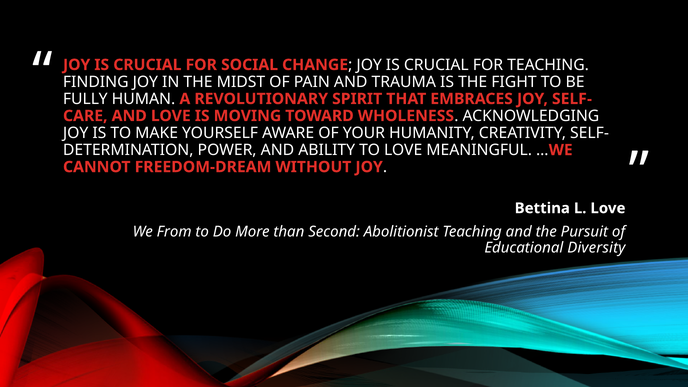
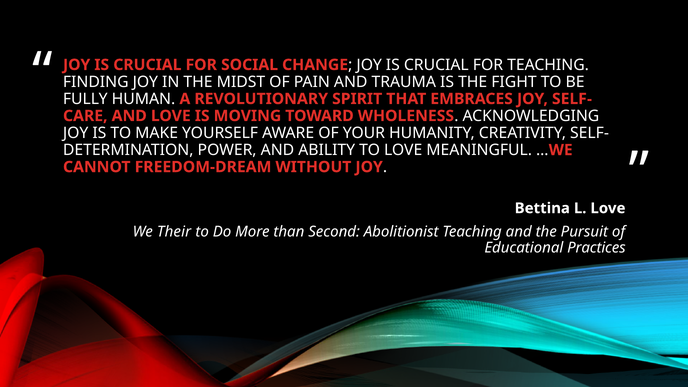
From: From -> Their
Diversity: Diversity -> Practices
